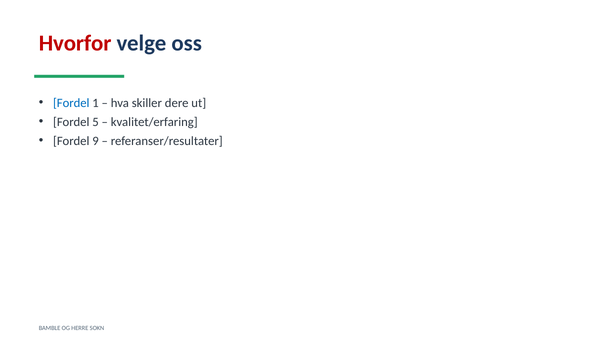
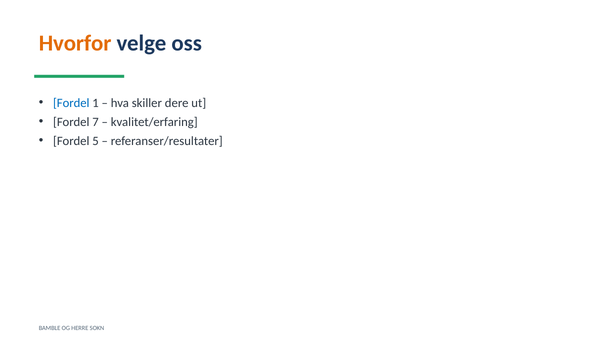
Hvorfor colour: red -> orange
5: 5 -> 7
9: 9 -> 5
